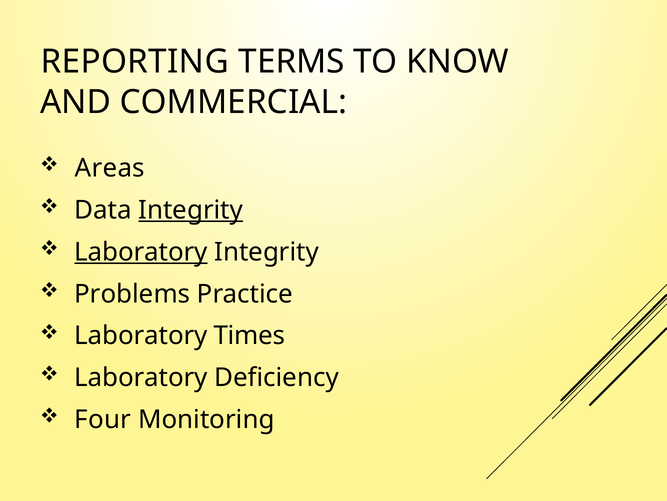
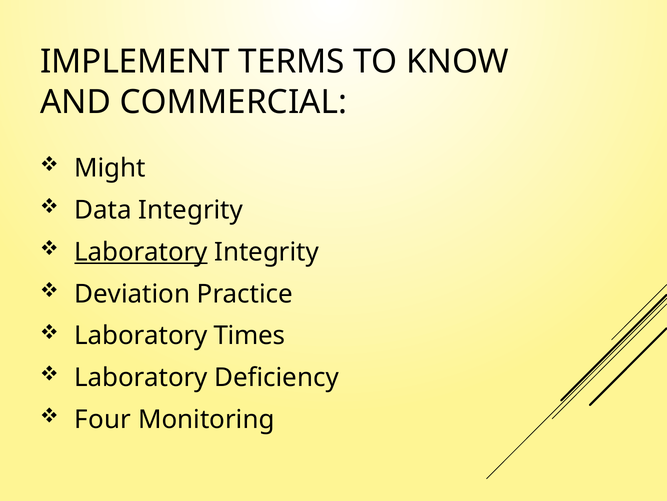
REPORTING: REPORTING -> IMPLEMENT
Areas: Areas -> Might
Integrity at (191, 210) underline: present -> none
Problems: Problems -> Deviation
